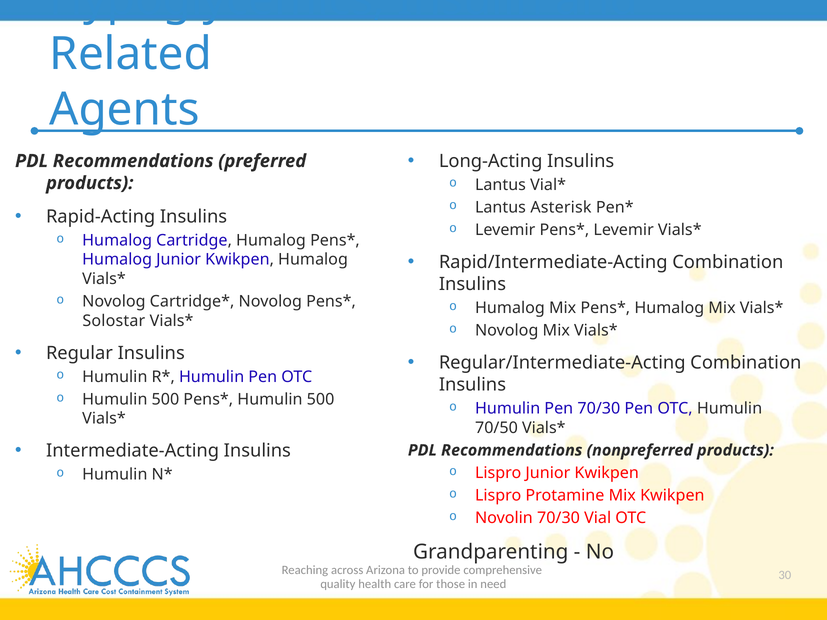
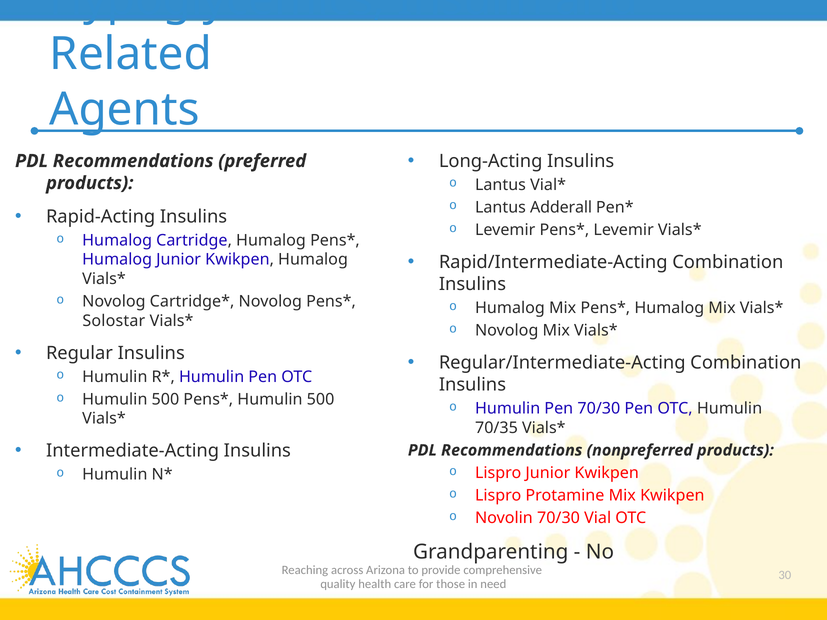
Asterisk: Asterisk -> Adderall
70/50: 70/50 -> 70/35
